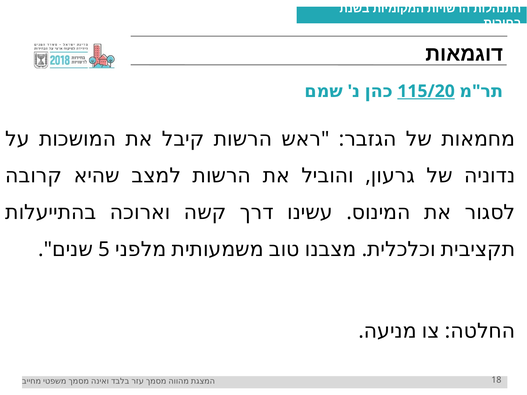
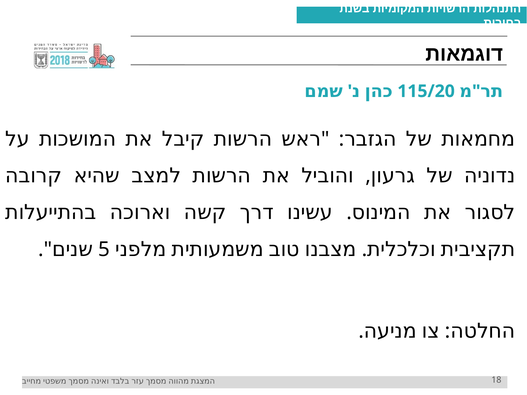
115/20 underline: present -> none
